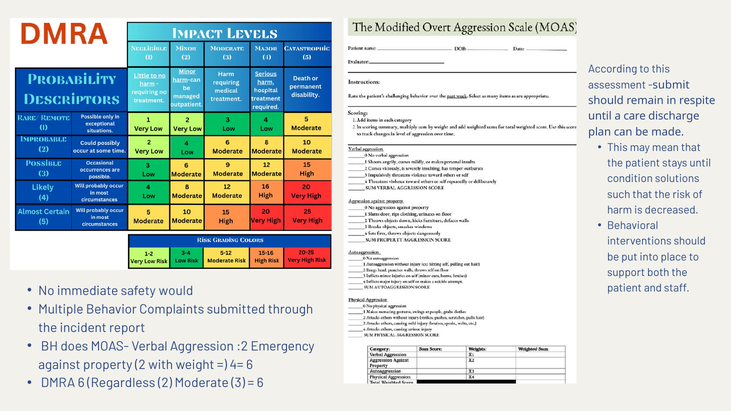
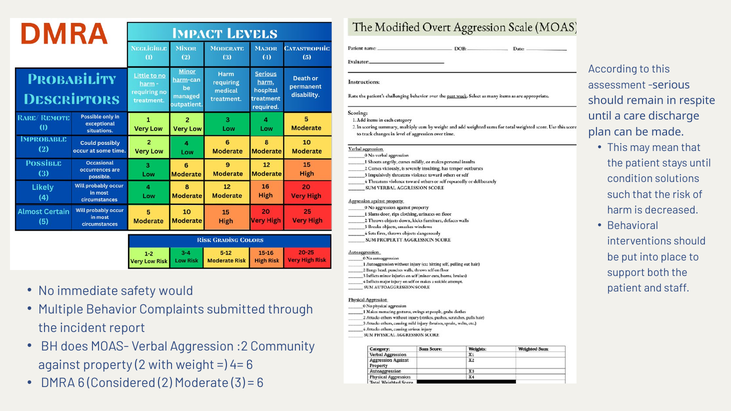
submit: submit -> serious
Emergency: Emergency -> Community
Regardless: Regardless -> Considered
